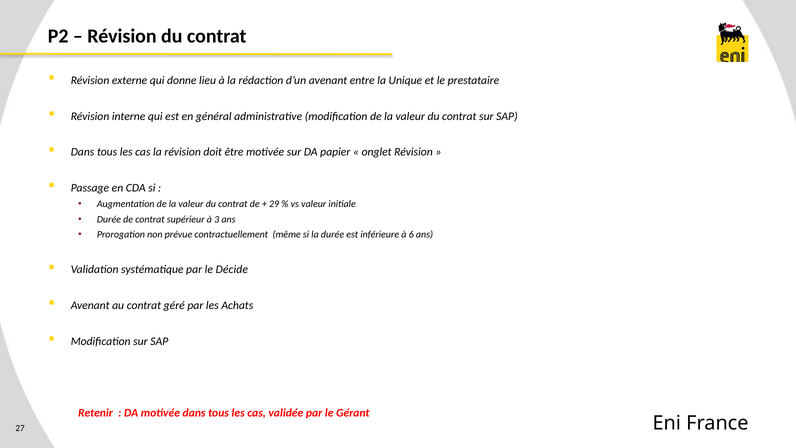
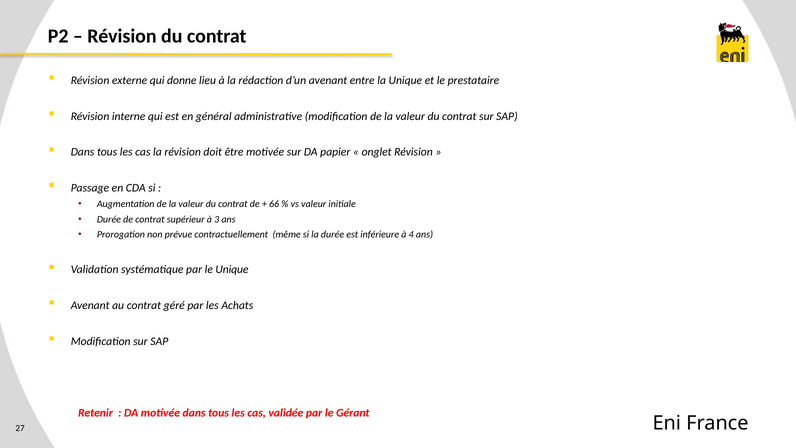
29: 29 -> 66
6: 6 -> 4
le Décide: Décide -> Unique
